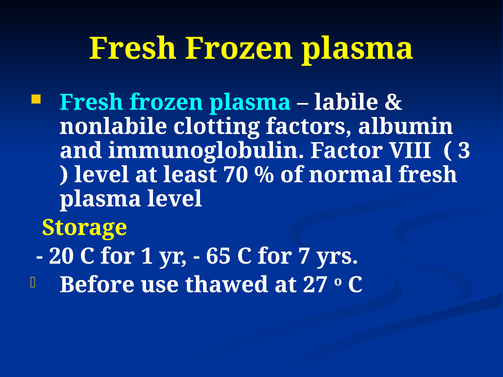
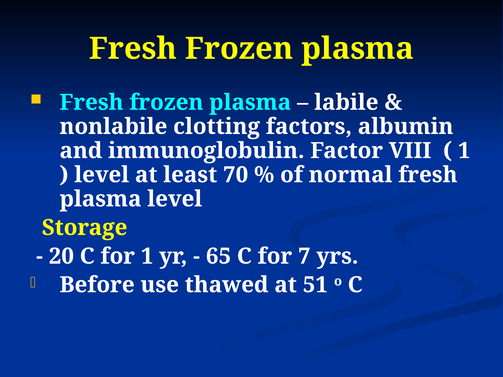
3 at (464, 151): 3 -> 1
27: 27 -> 51
